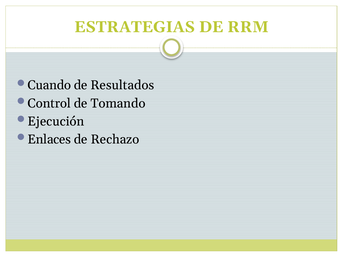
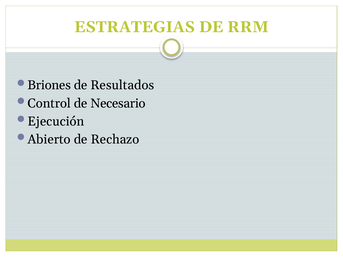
Cuando: Cuando -> Briones
Tomando: Tomando -> Necesario
Enlaces: Enlaces -> Abierto
